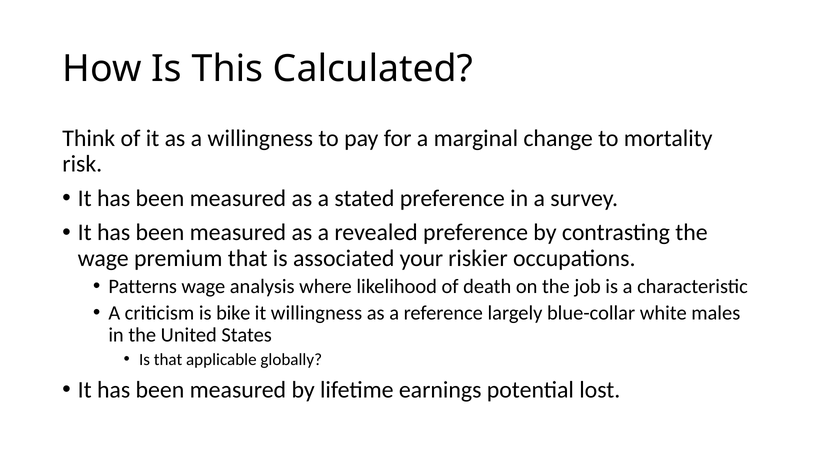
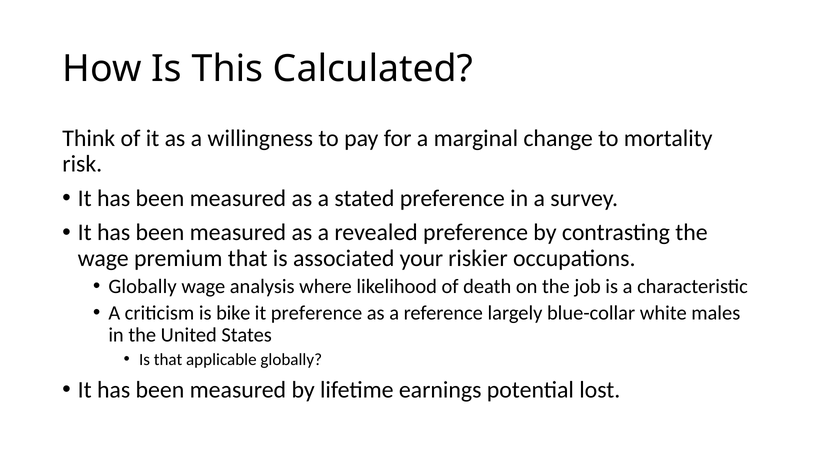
Patterns at (143, 287): Patterns -> Globally
it willingness: willingness -> preference
